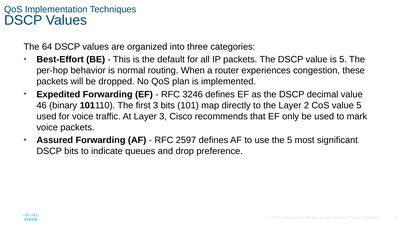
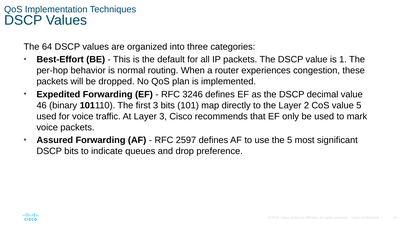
is 5: 5 -> 1
